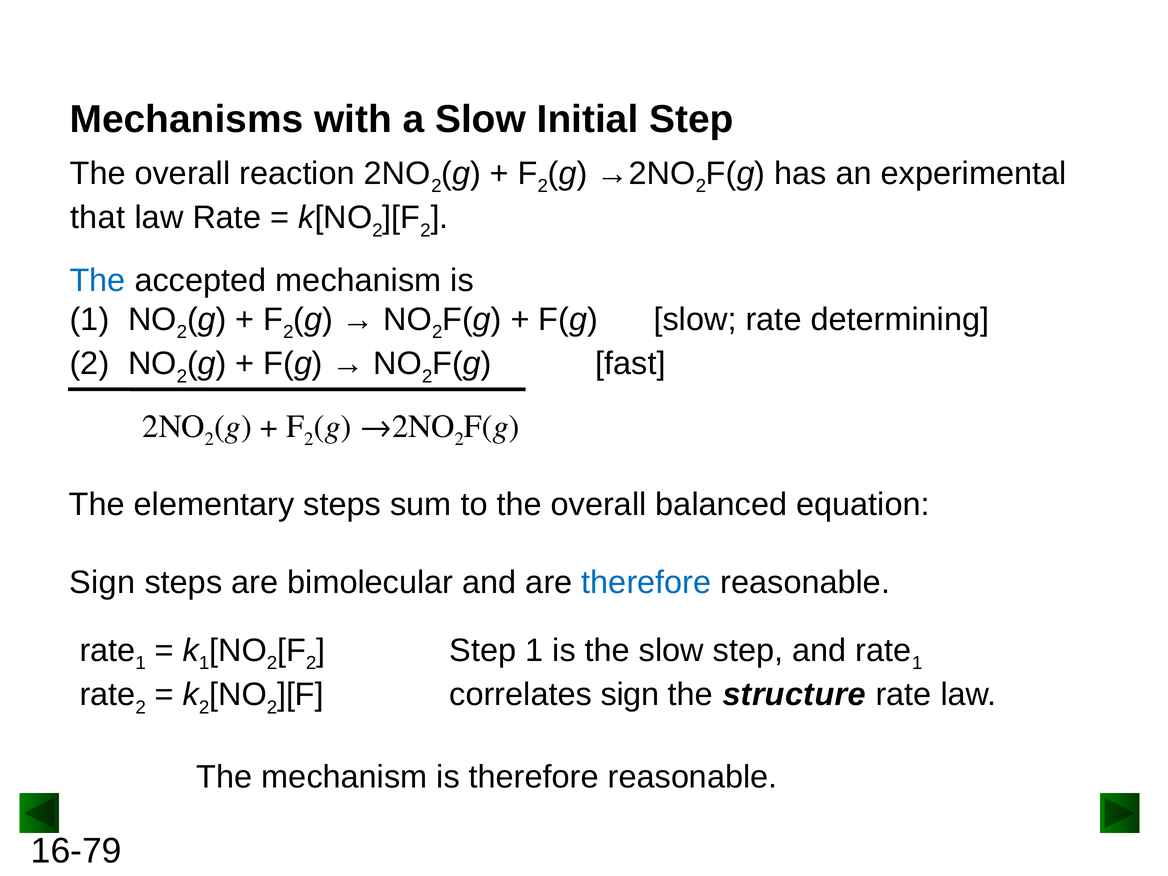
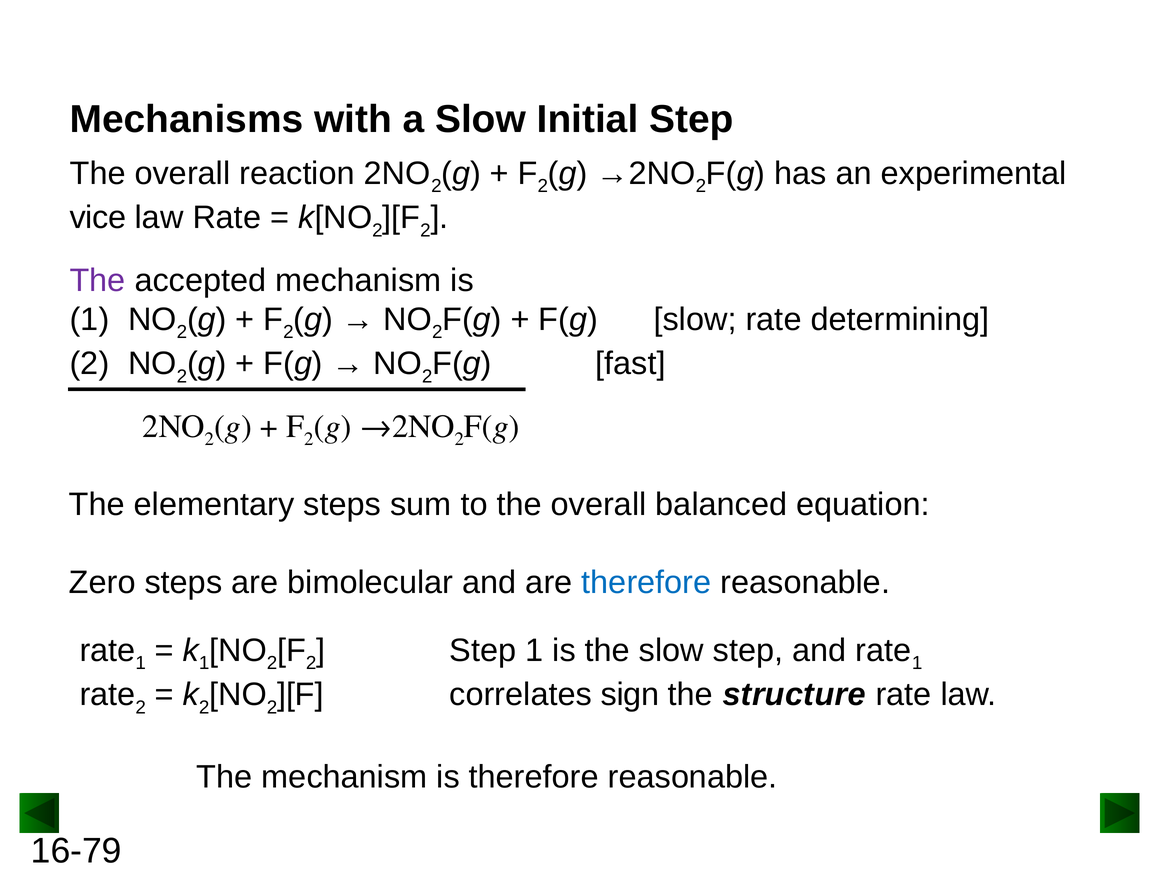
that: that -> vice
The at (98, 281) colour: blue -> purple
Sign at (102, 582): Sign -> Zero
